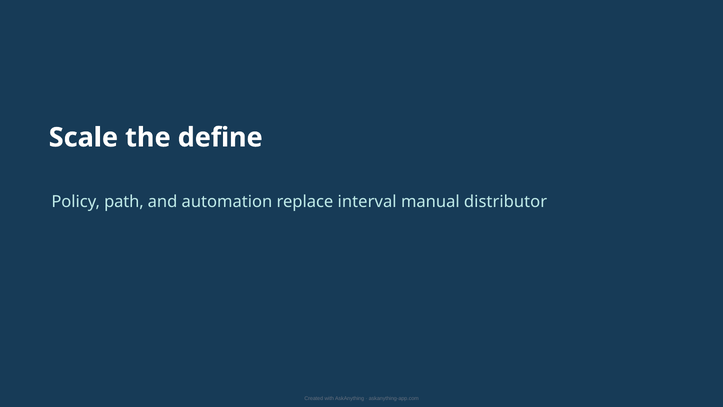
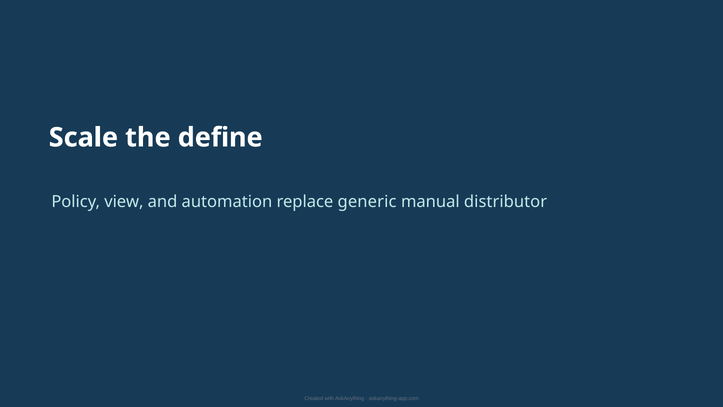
path: path -> view
interval: interval -> generic
